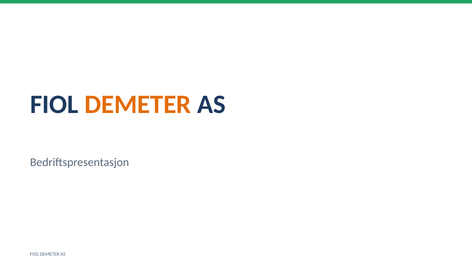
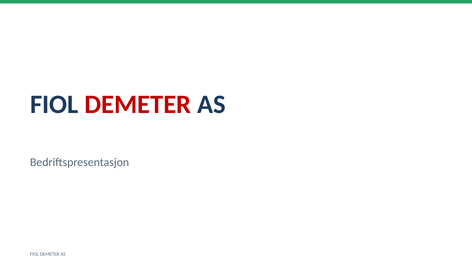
DEMETER at (138, 105) colour: orange -> red
